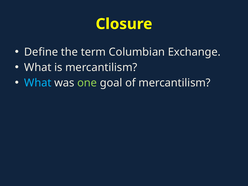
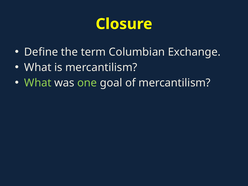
What at (38, 83) colour: light blue -> light green
